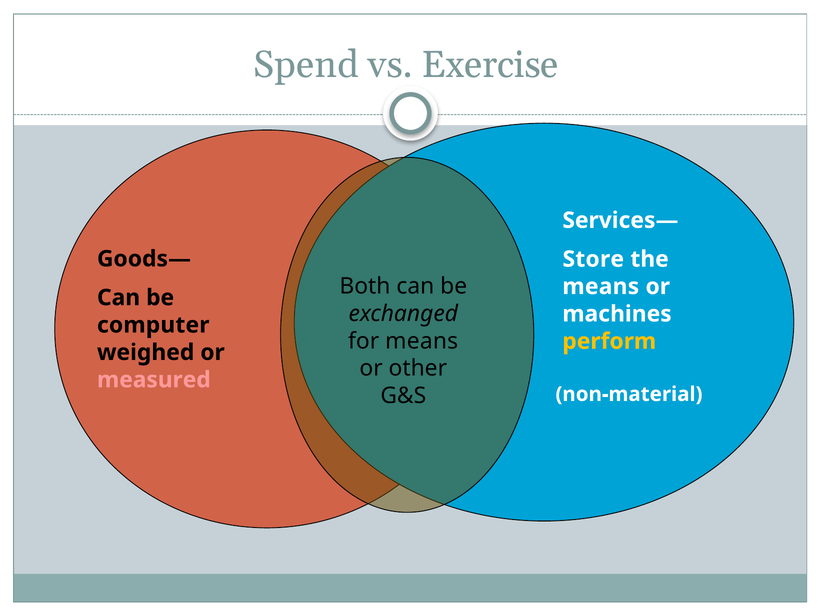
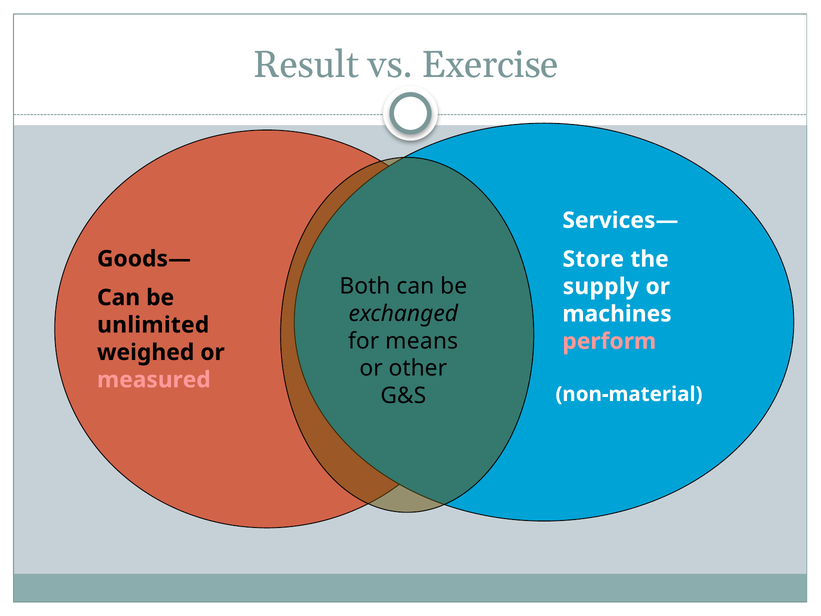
Spend: Spend -> Result
means at (601, 286): means -> supply
computer: computer -> unlimited
perform colour: yellow -> pink
